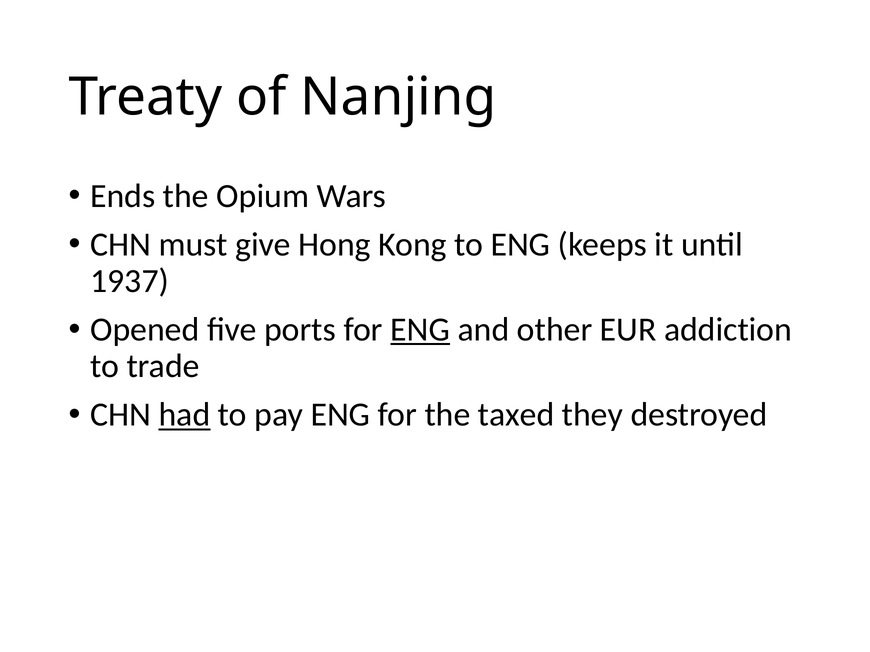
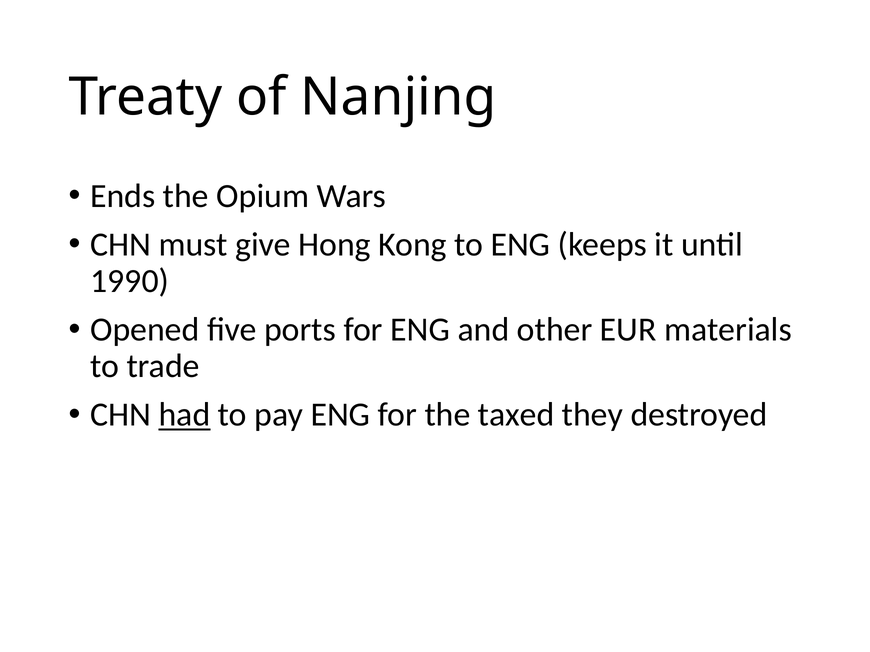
1937: 1937 -> 1990
ENG at (420, 330) underline: present -> none
addiction: addiction -> materials
